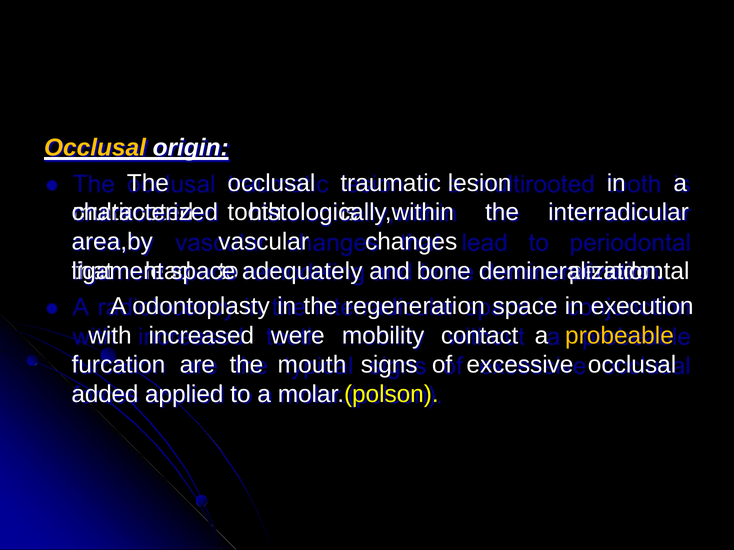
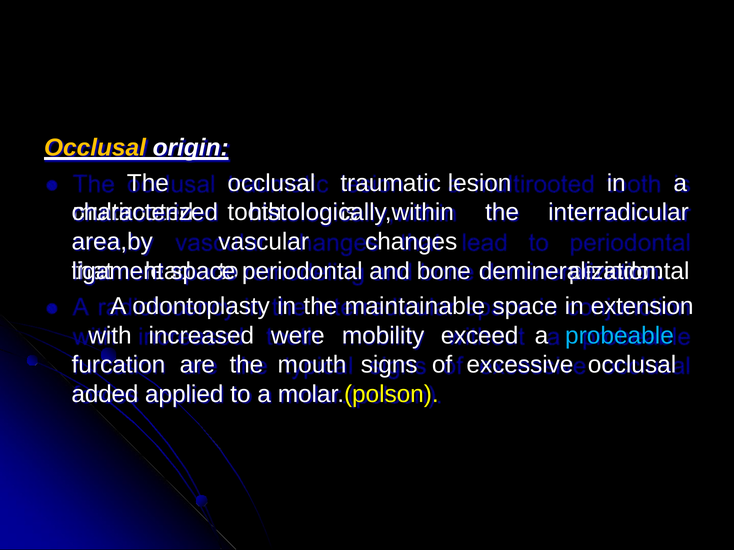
adequately at (302, 271): adequately -> periodontal
regeneration: regeneration -> maintainable
execution: execution -> extension
contact: contact -> exceed
probeable colour: yellow -> light blue
